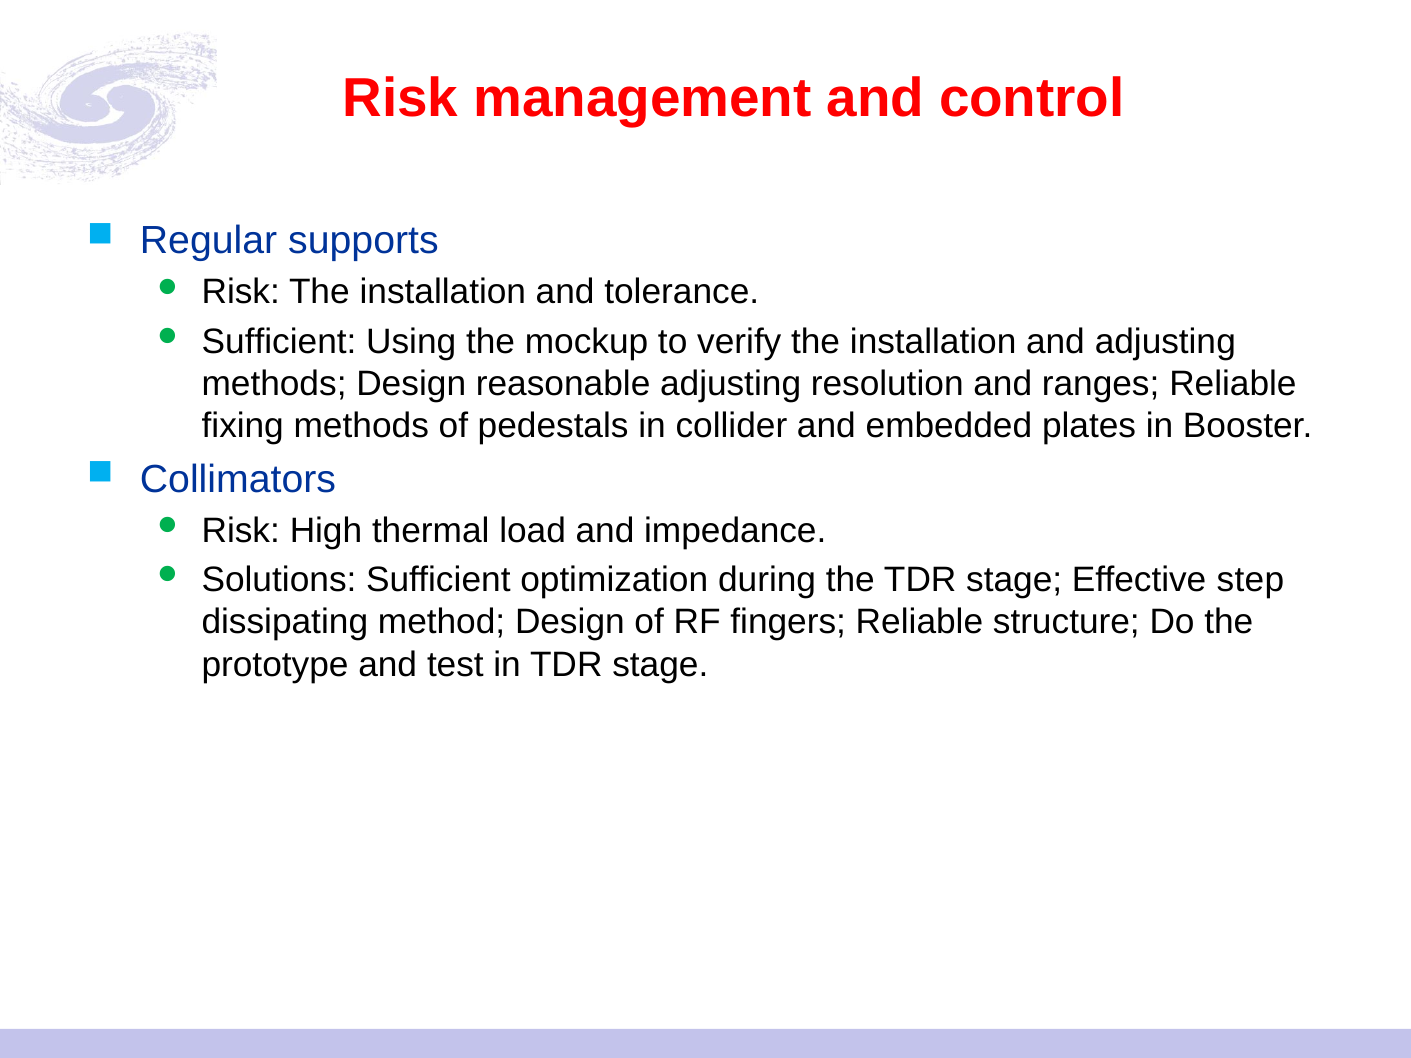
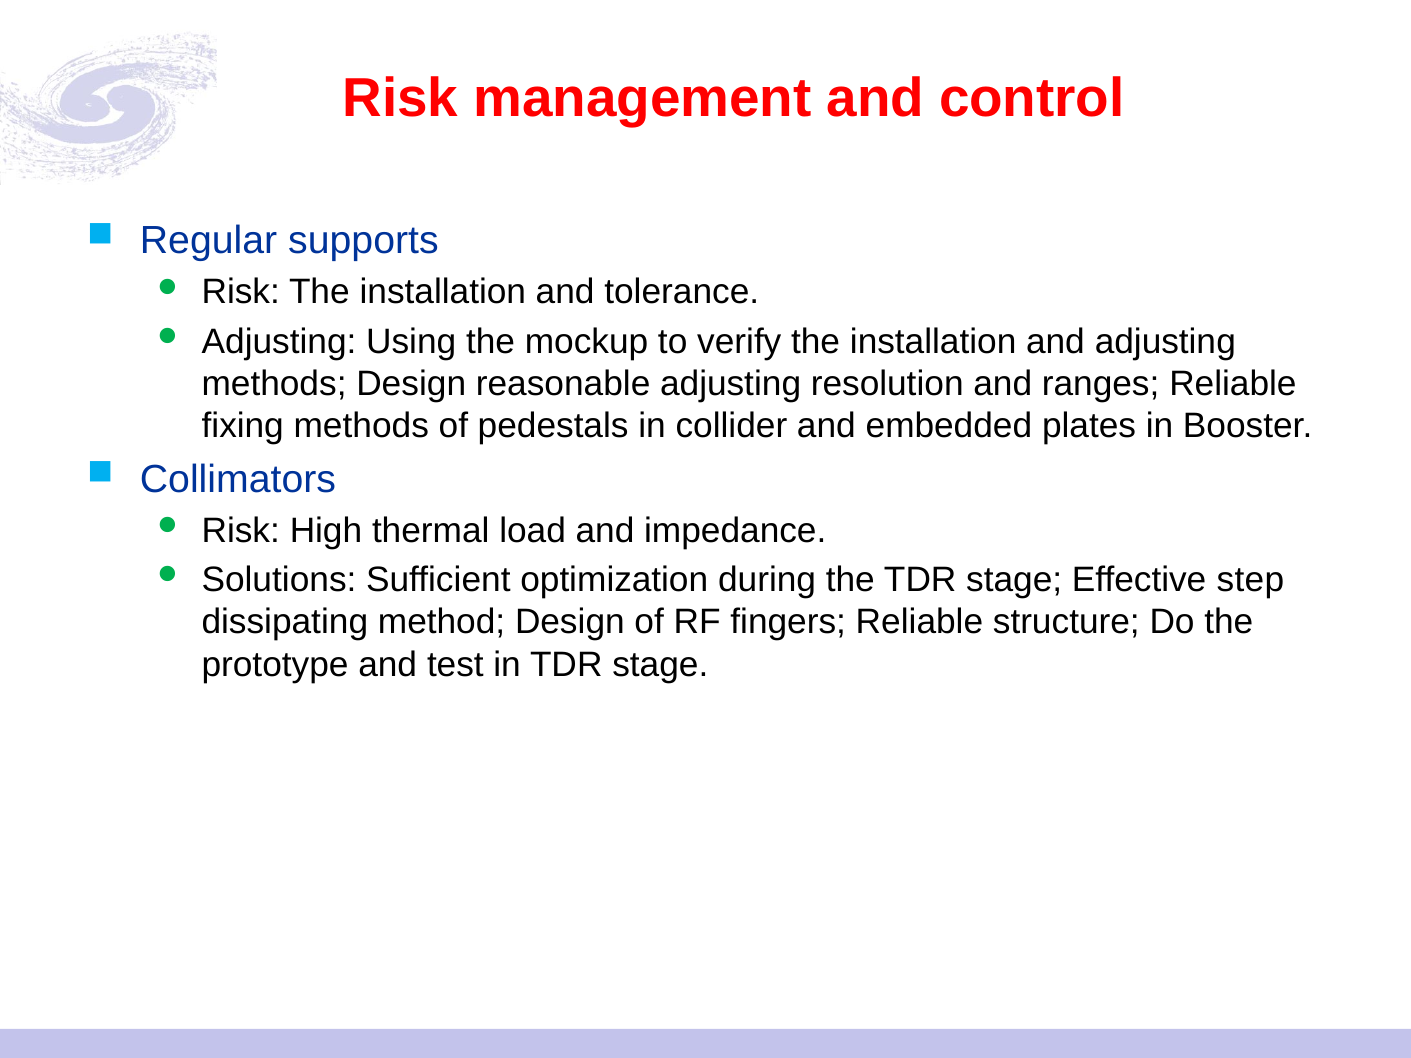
Sufficient at (279, 342): Sufficient -> Adjusting
